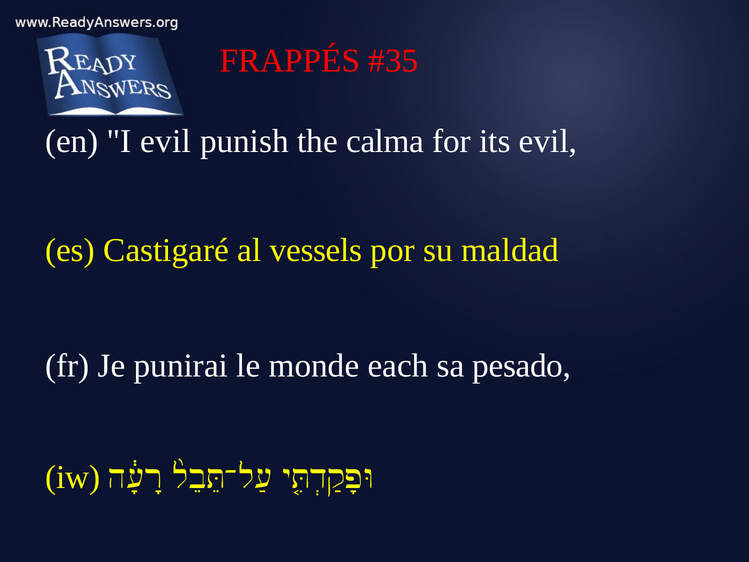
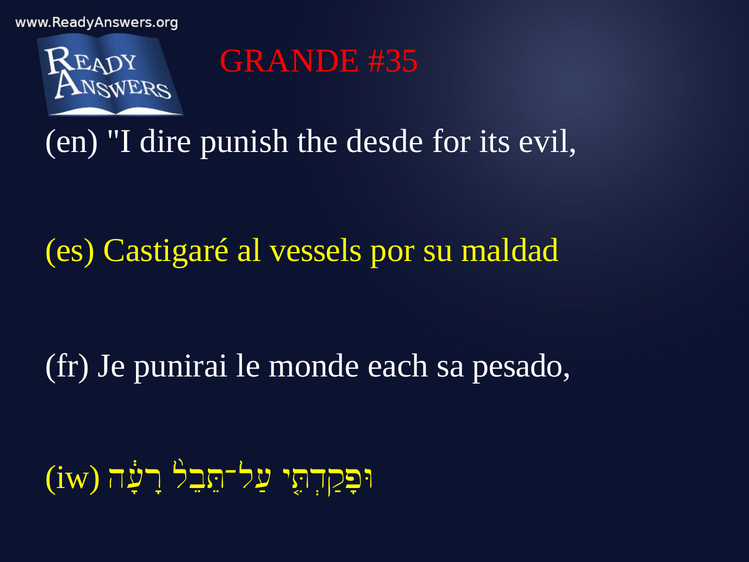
FRAPPÉS: FRAPPÉS -> GRANDE
I evil: evil -> dire
calma: calma -> desde
